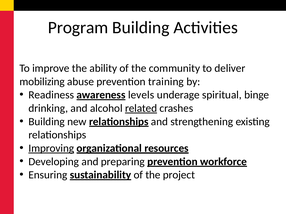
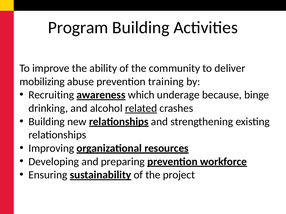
Readiness: Readiness -> Recruiting
levels: levels -> which
spiritual: spiritual -> because
Improving underline: present -> none
